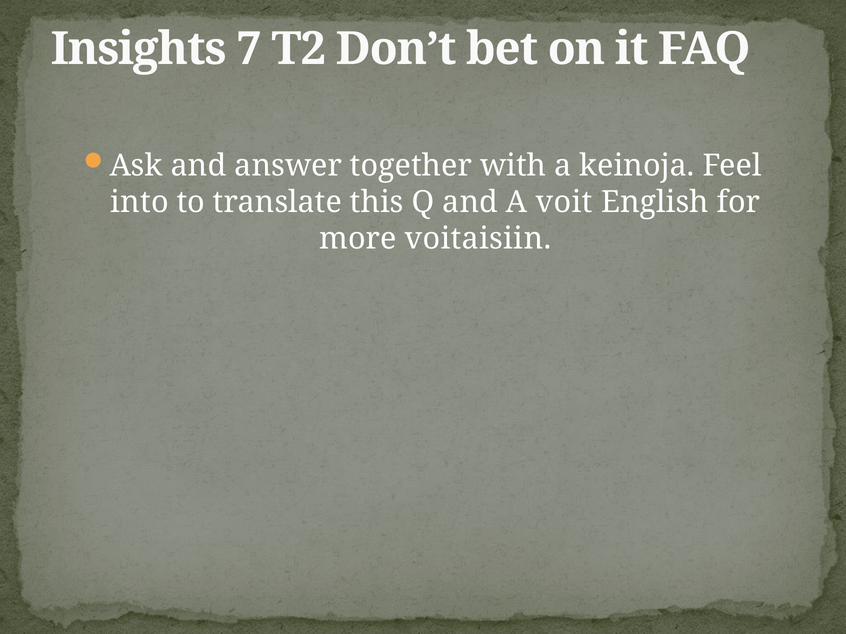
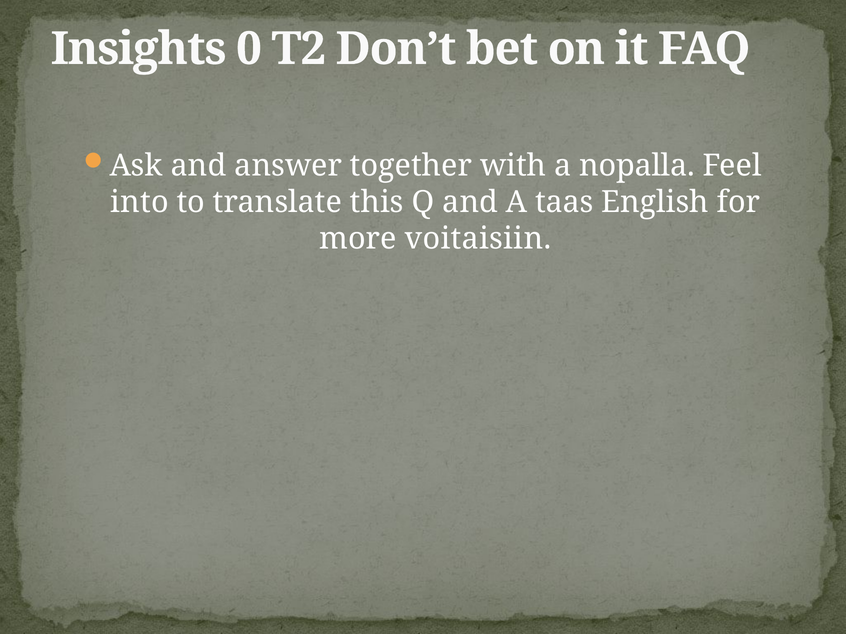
7: 7 -> 0
keinoja: keinoja -> nopalla
voit: voit -> taas
